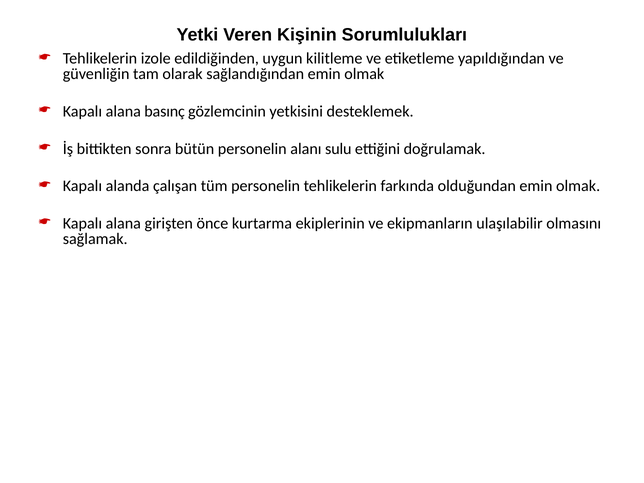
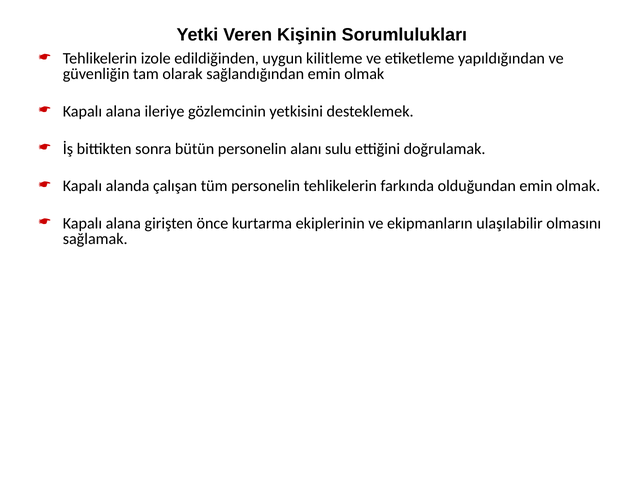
basınç: basınç -> ileriye
